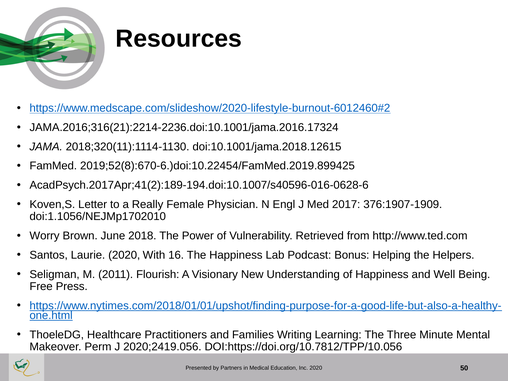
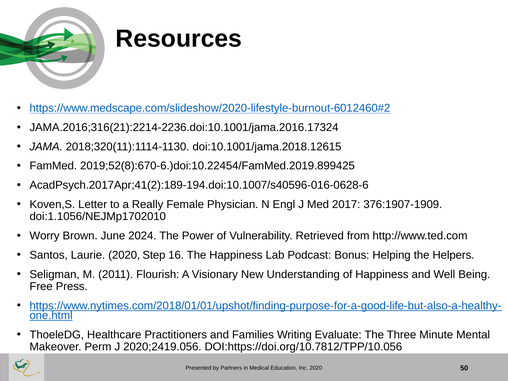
2018: 2018 -> 2024
With: With -> Step
Learning: Learning -> Evaluate
